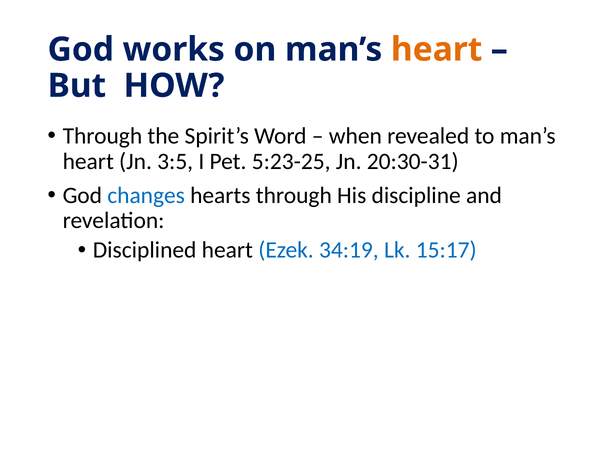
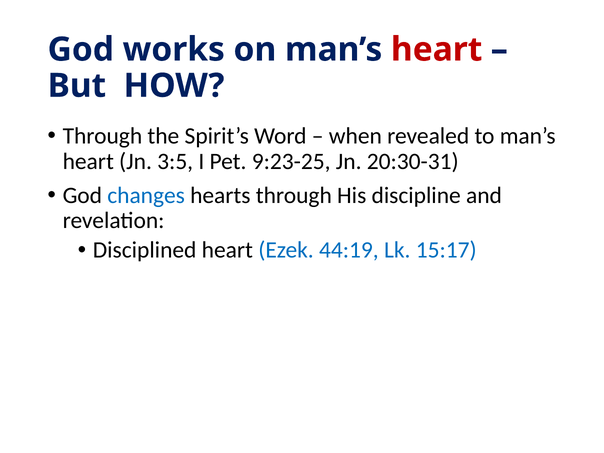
heart at (437, 50) colour: orange -> red
5:23-25: 5:23-25 -> 9:23-25
34:19: 34:19 -> 44:19
